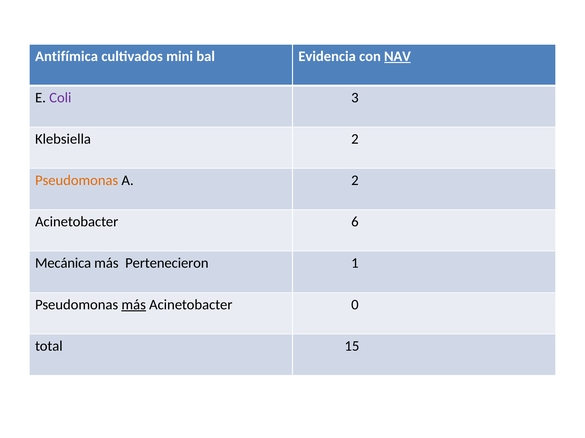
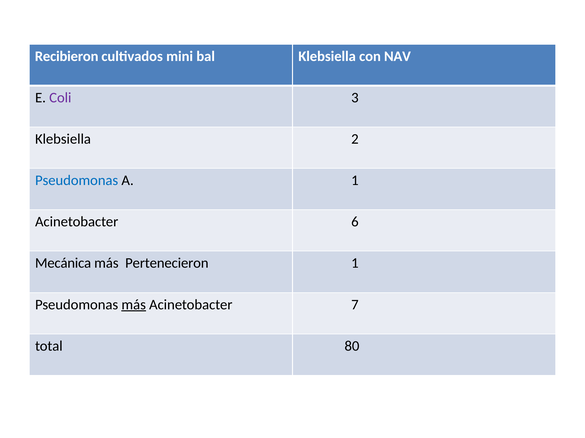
Antifímica: Antifímica -> Recibieron
bal Evidencia: Evidencia -> Klebsiella
NAV underline: present -> none
Pseudomonas at (77, 181) colour: orange -> blue
A 2: 2 -> 1
0: 0 -> 7
15: 15 -> 80
